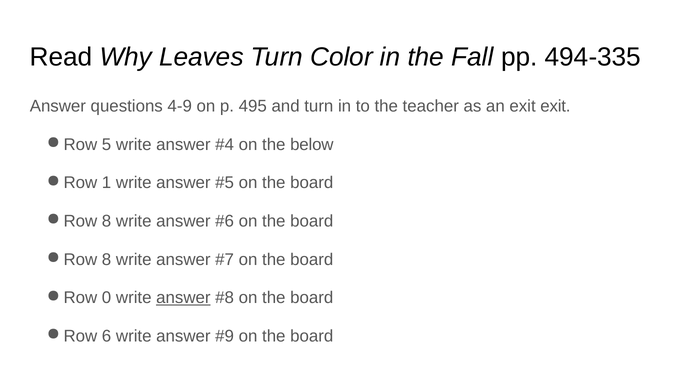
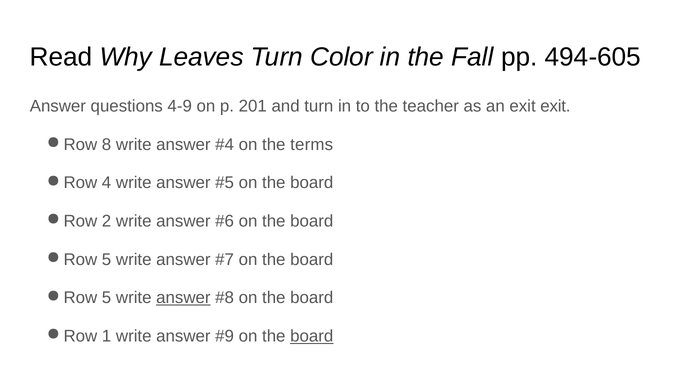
494-335: 494-335 -> 494-605
495: 495 -> 201
5: 5 -> 8
below: below -> terms
1: 1 -> 4
8 at (107, 221): 8 -> 2
8 at (107, 259): 8 -> 5
0 at (107, 297): 0 -> 5
6: 6 -> 1
board at (312, 336) underline: none -> present
